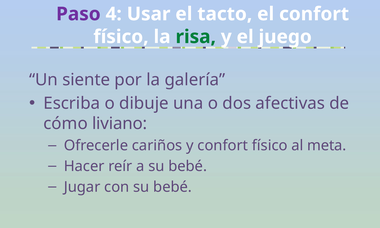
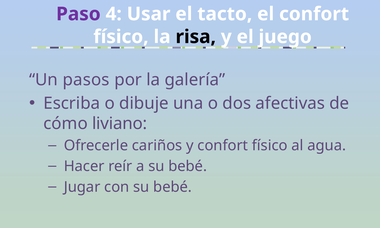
risa colour: green -> black
siente: siente -> pasos
meta: meta -> agua
